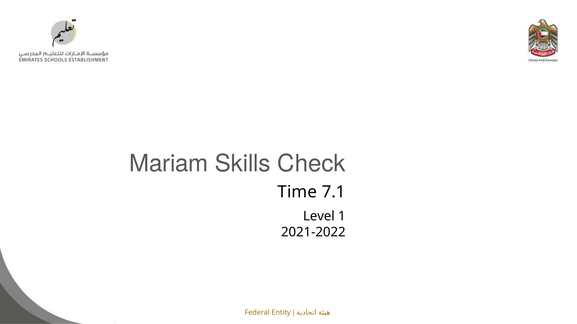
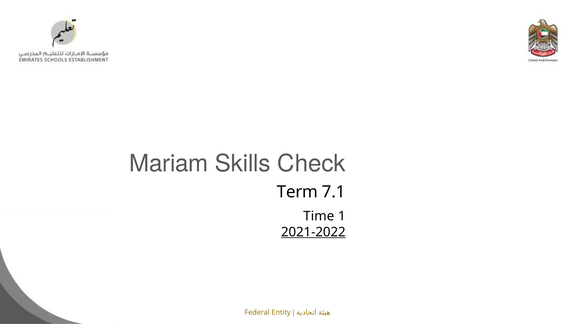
Time: Time -> Term
Level: Level -> Time
2021-2022 underline: none -> present
